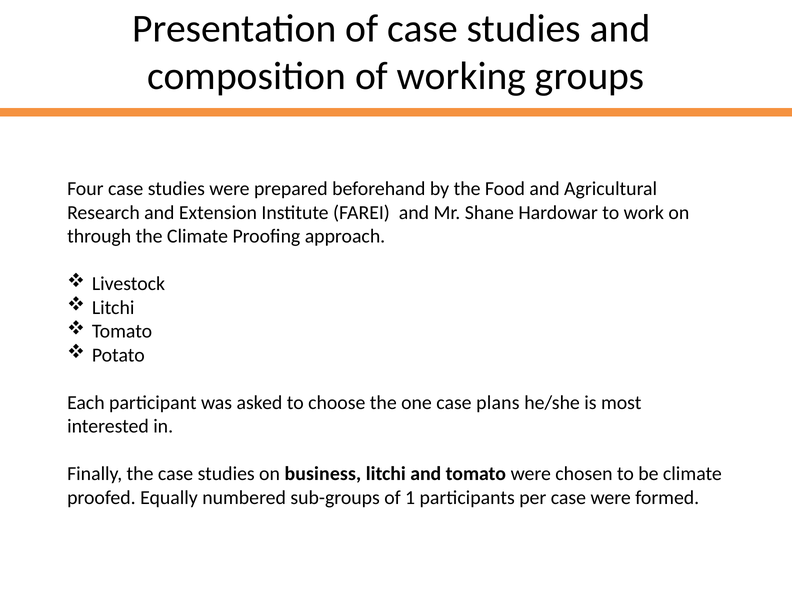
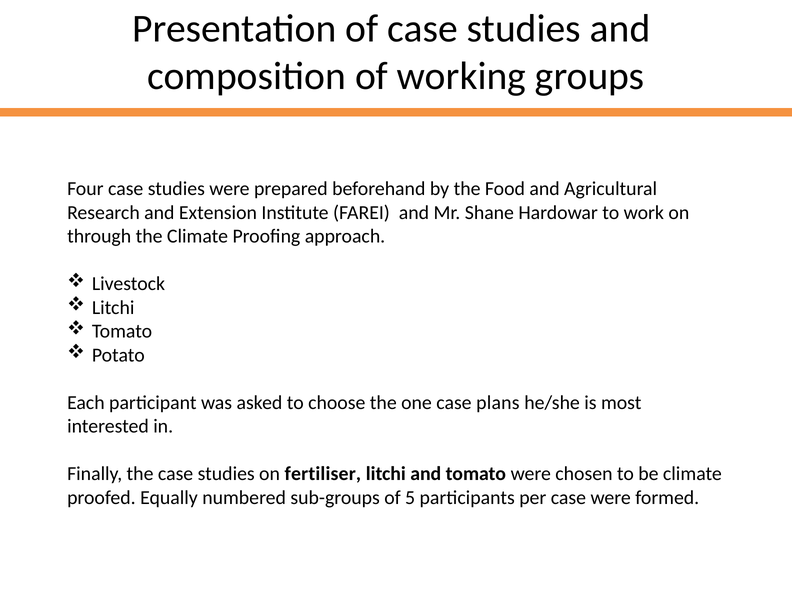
business: business -> fertiliser
1: 1 -> 5
